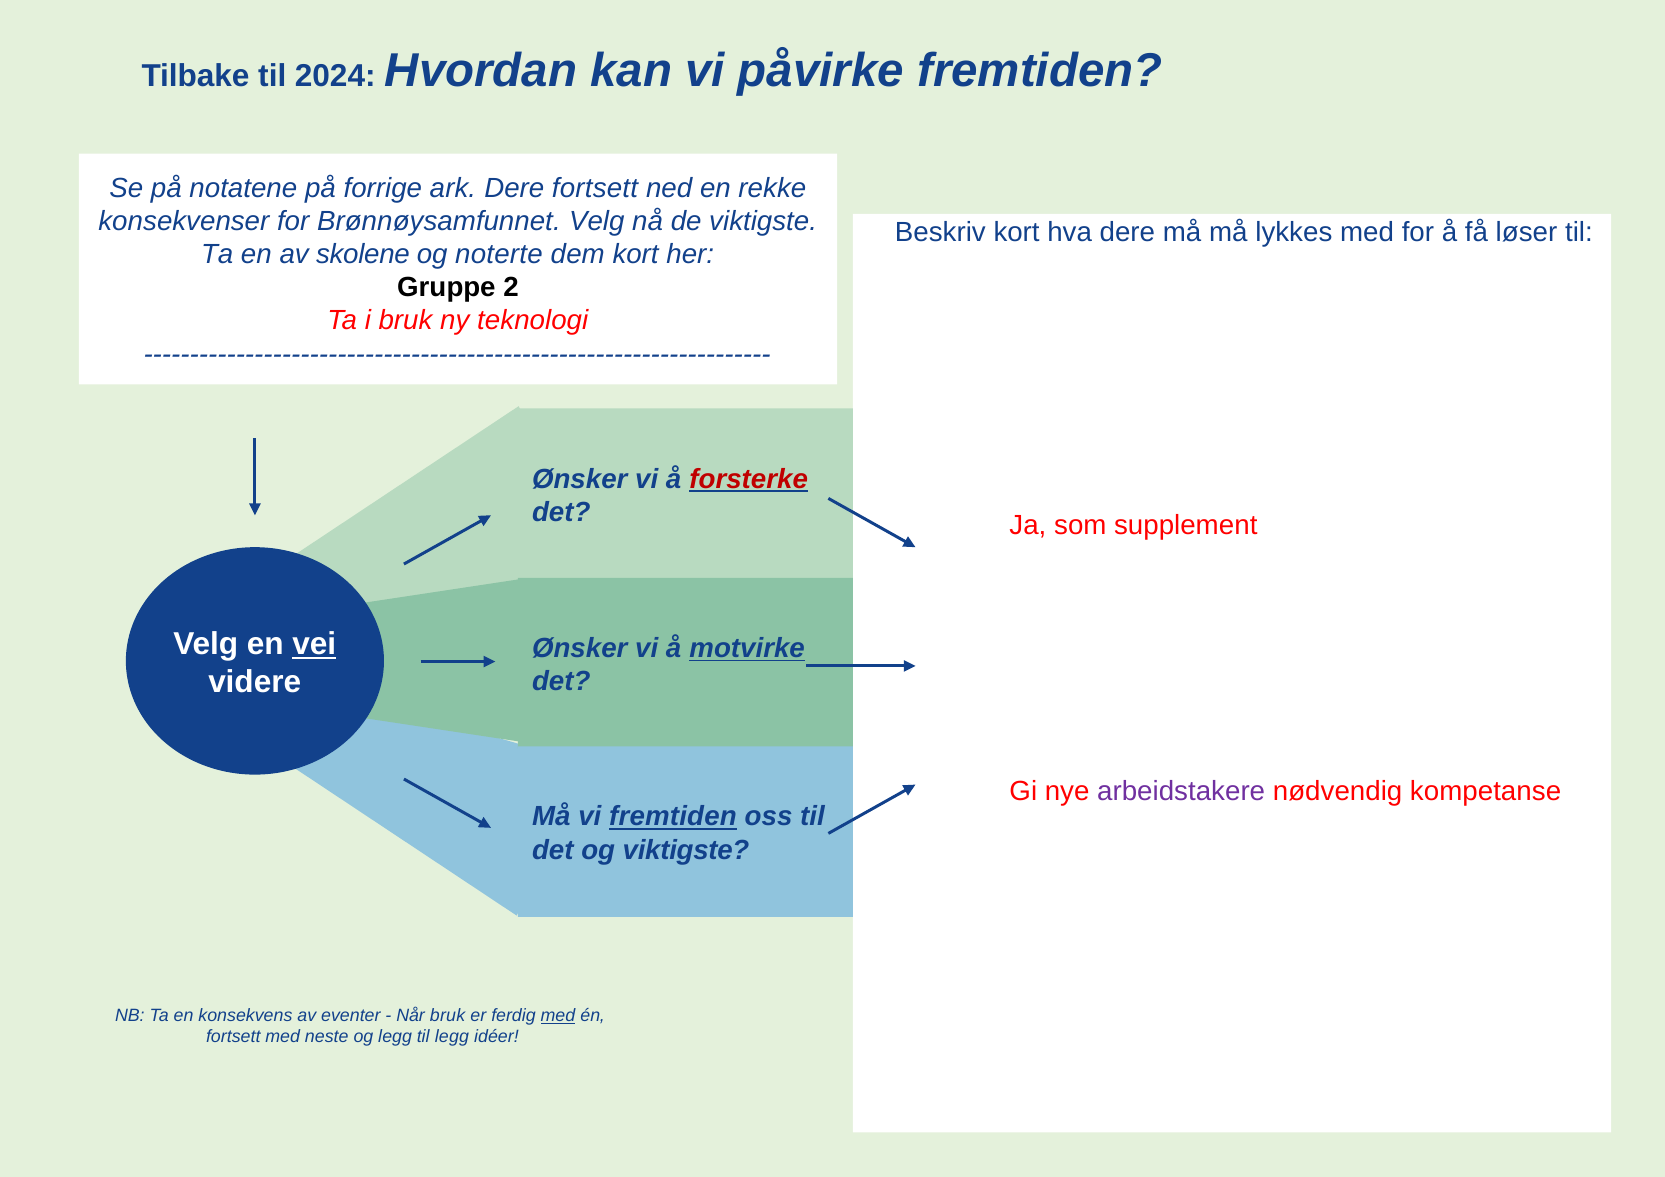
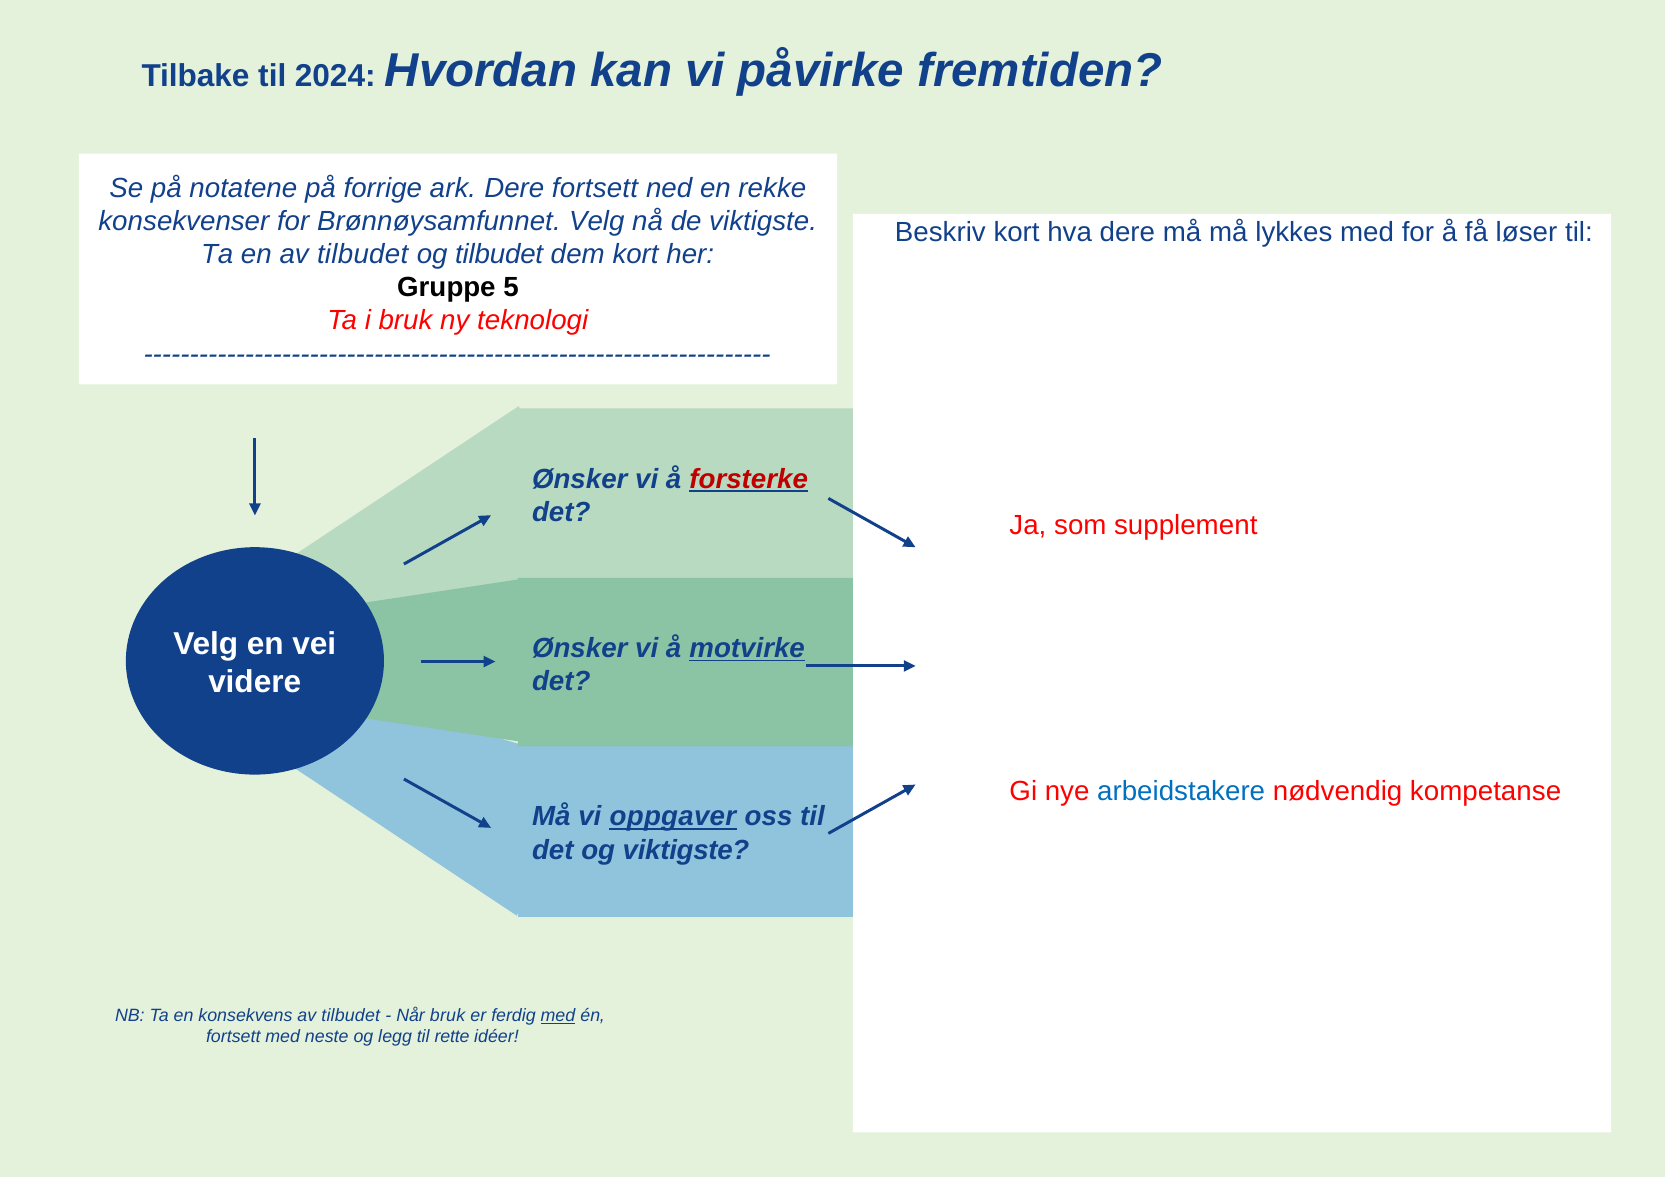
en av skolene: skolene -> tilbudet
og noterte: noterte -> tilbudet
2: 2 -> 5
vei underline: present -> none
arbeidstakere colour: purple -> blue
vi fremtiden: fremtiden -> oppgaver
konsekvens av eventer: eventer -> tilbudet
til legg: legg -> rette
